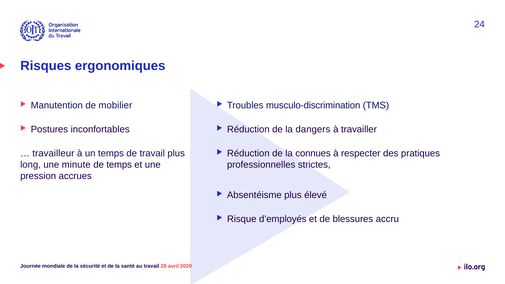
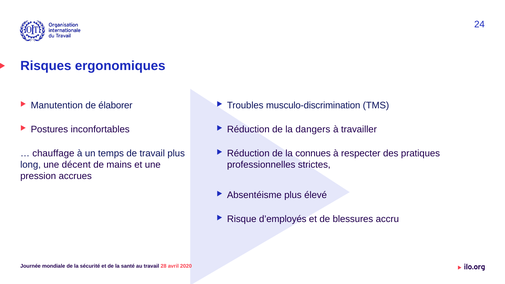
mobilier: mobilier -> élaborer
travailleur: travailleur -> chauffage
minute: minute -> décent
de temps: temps -> mains
